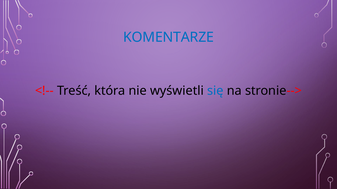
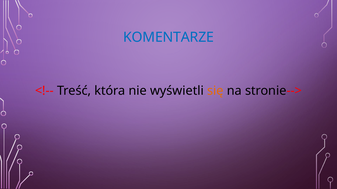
się colour: blue -> orange
